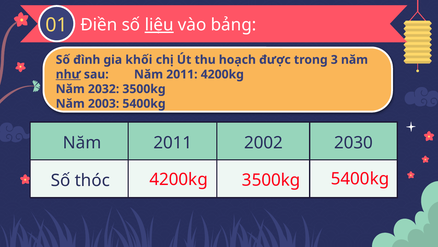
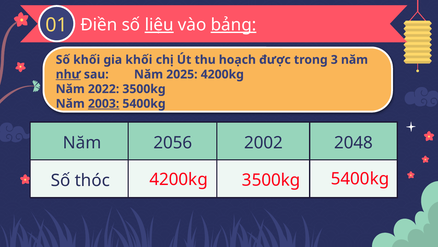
bảng underline: none -> present
Số đình: đình -> khối
Năm 2011: 2011 -> 2025
2032: 2032 -> 2022
2003 underline: none -> present
2011 at (173, 142): 2011 -> 2056
2030: 2030 -> 2048
